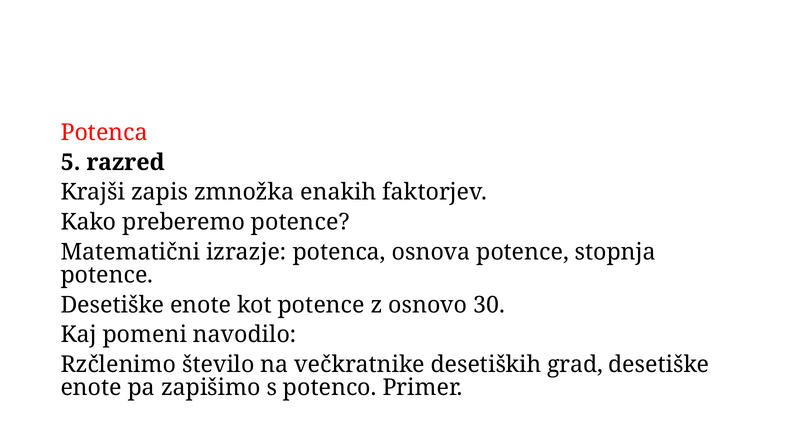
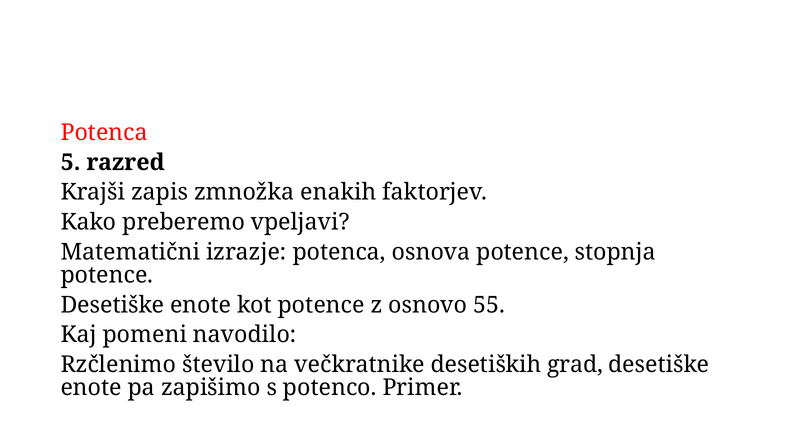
preberemo potence: potence -> vpeljavi
30: 30 -> 55
